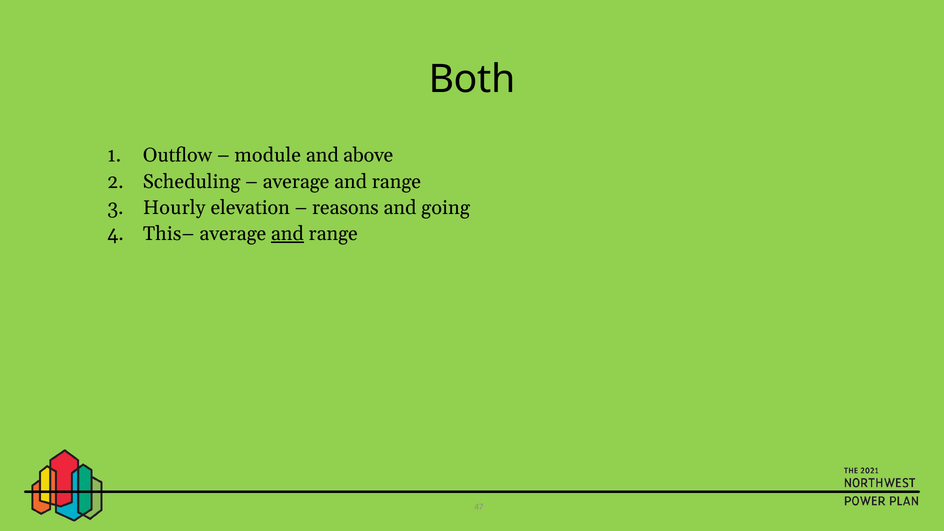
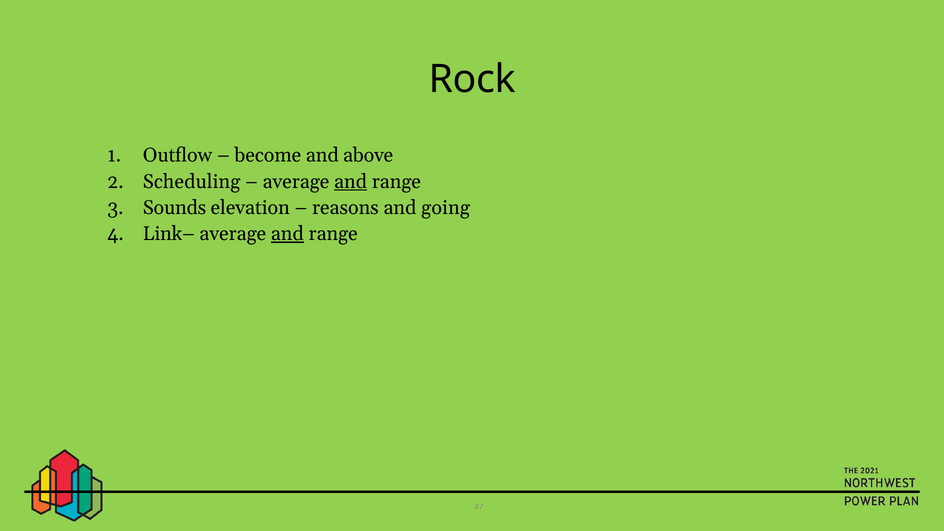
Both: Both -> Rock
module: module -> become
and at (351, 182) underline: none -> present
Hourly: Hourly -> Sounds
This–: This– -> Link–
